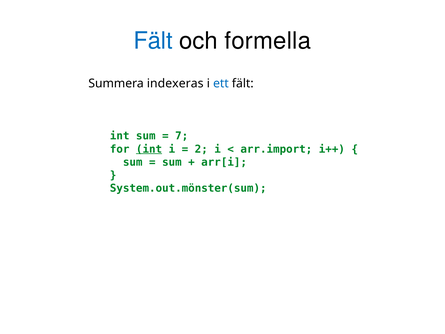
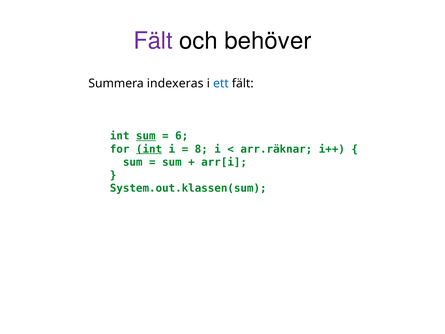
Fält at (153, 41) colour: blue -> purple
formella: formella -> behöver
sum at (146, 136) underline: none -> present
7: 7 -> 6
2: 2 -> 8
arr.import: arr.import -> arr.räknar
System.out.mönster(sum: System.out.mönster(sum -> System.out.klassen(sum
